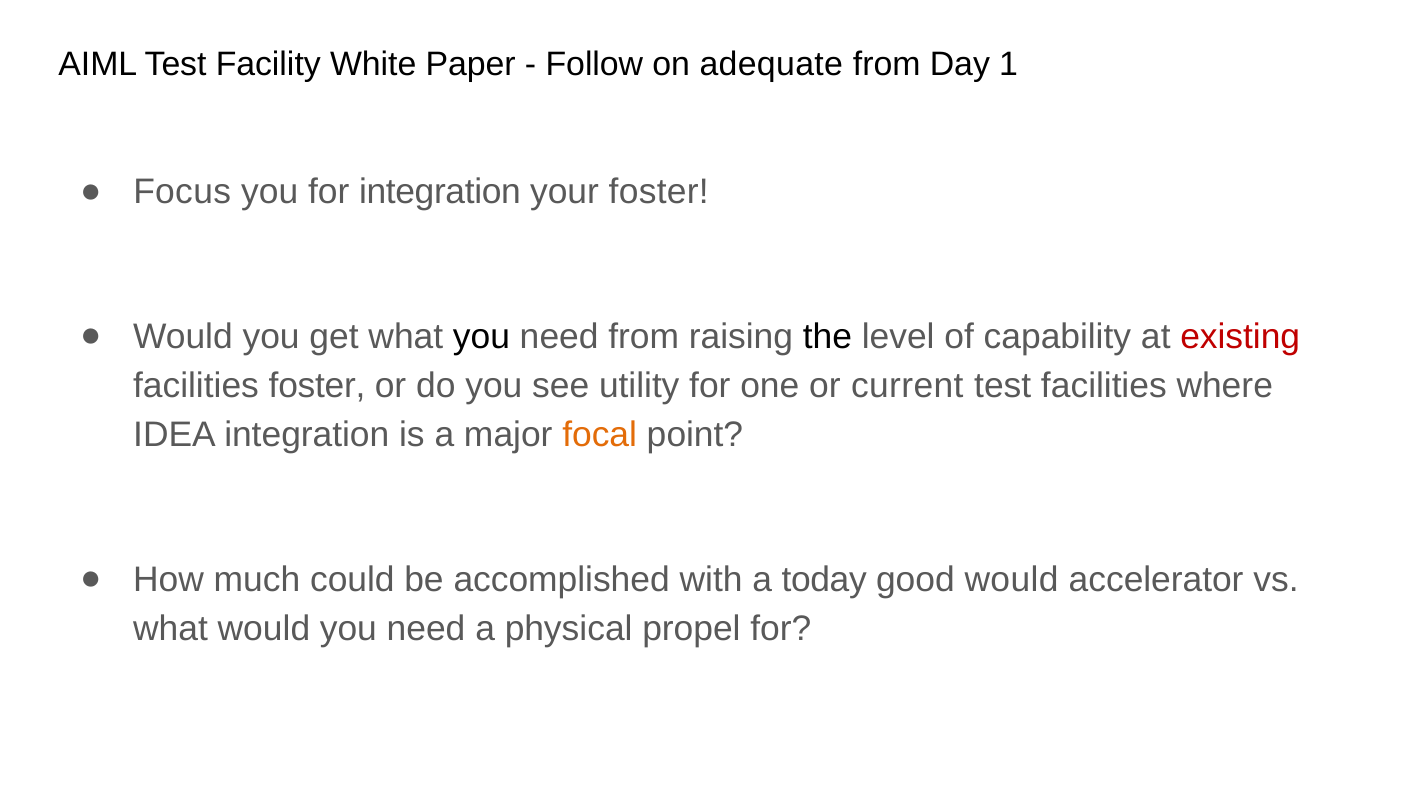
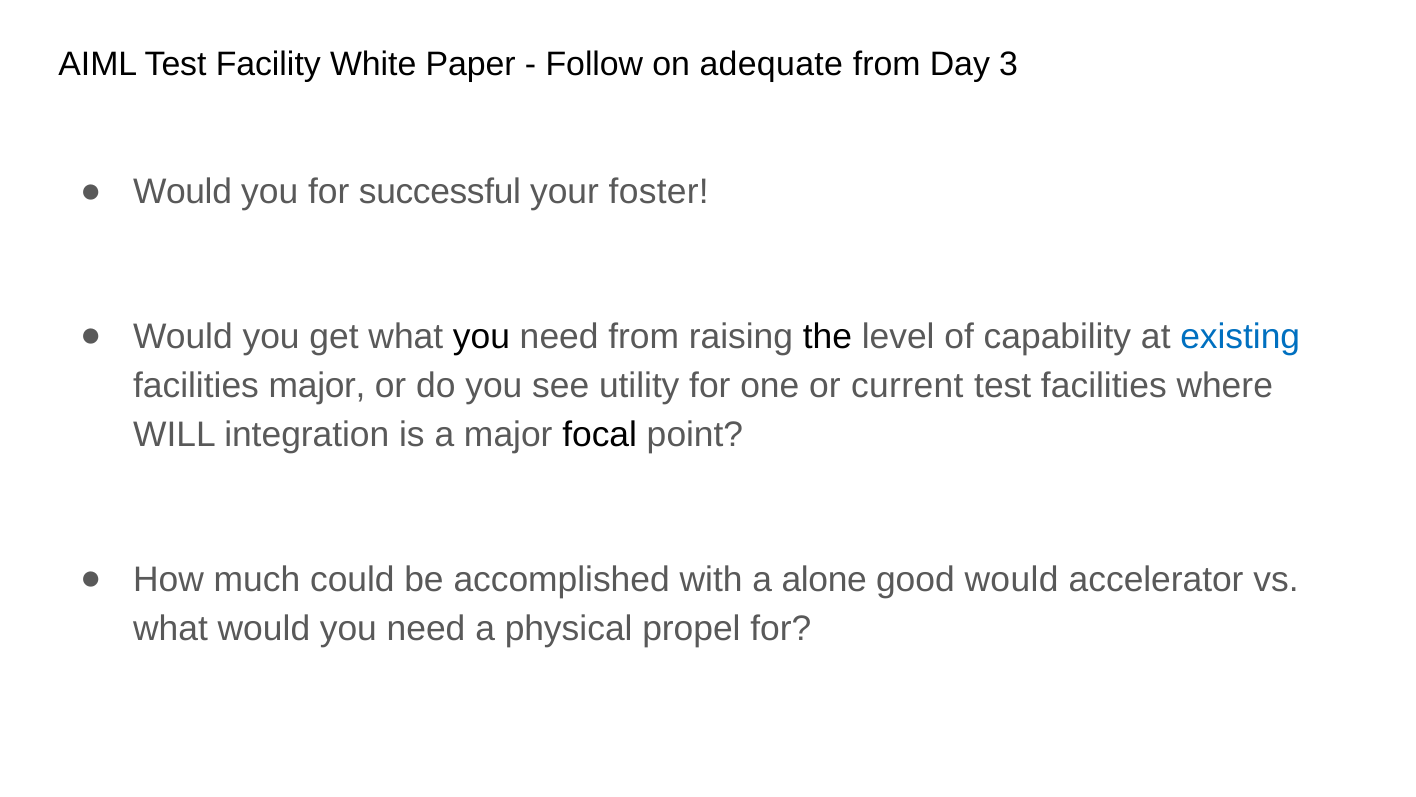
1: 1 -> 3
Focus at (182, 192): Focus -> Would
for integration: integration -> successful
existing colour: red -> blue
facilities foster: foster -> major
IDEA: IDEA -> WILL
focal colour: orange -> black
today: today -> alone
